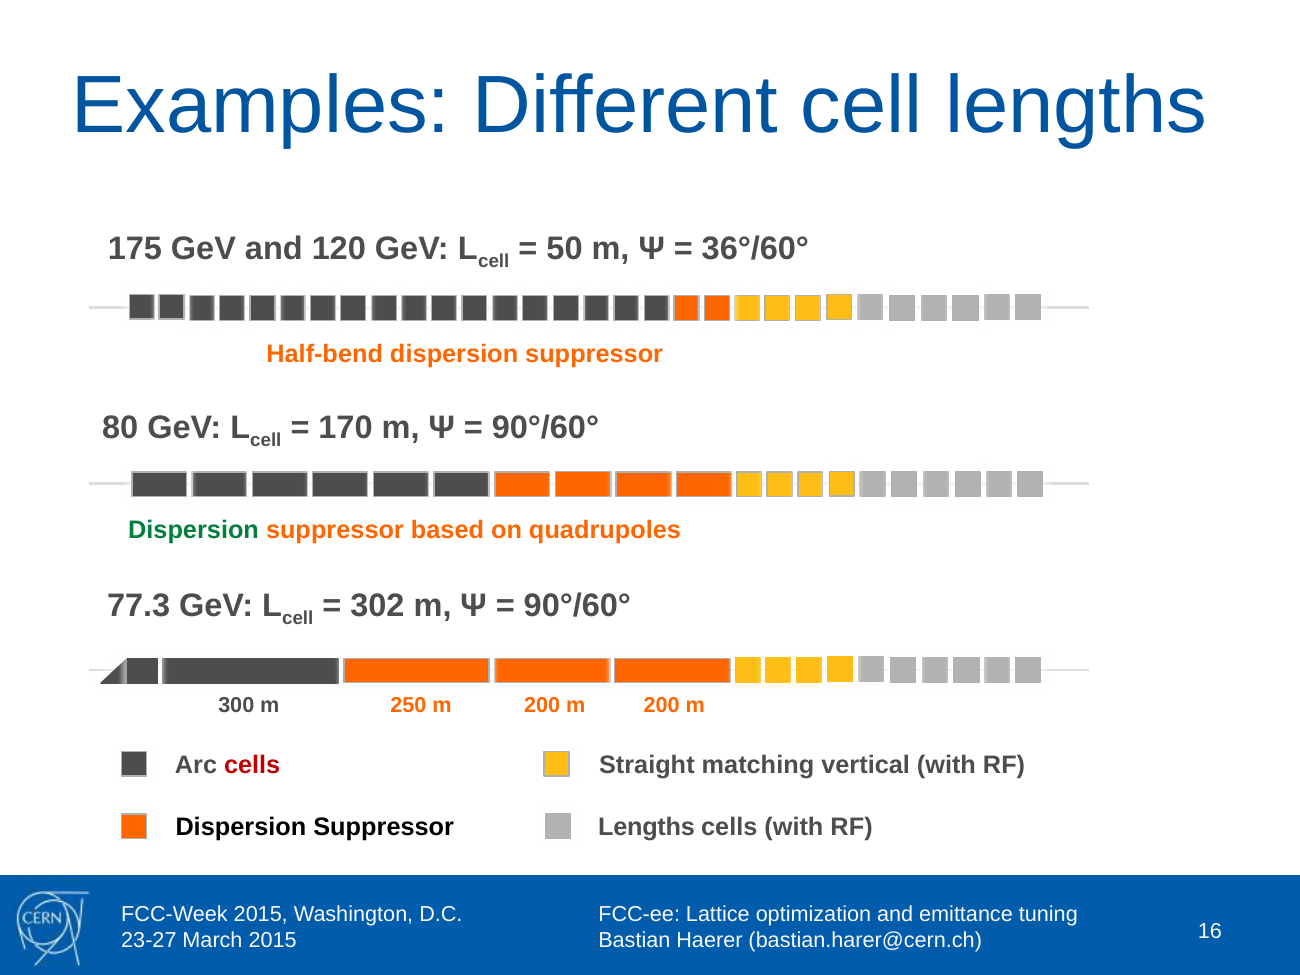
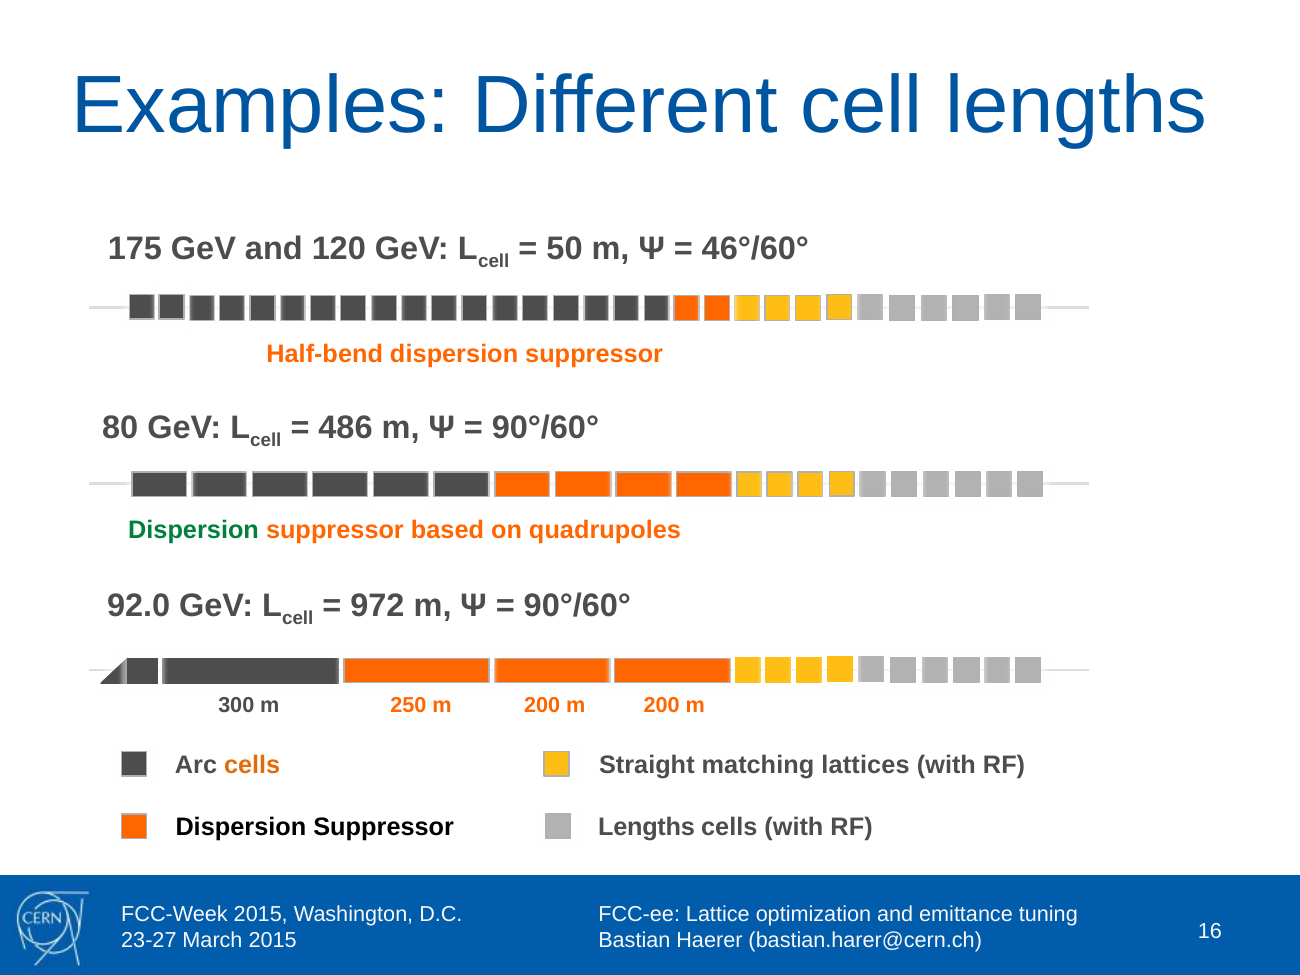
36°/60°: 36°/60° -> 46°/60°
170: 170 -> 486
77.3: 77.3 -> 92.0
302: 302 -> 972
cells at (252, 765) colour: red -> orange
vertical: vertical -> lattices
